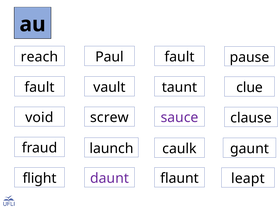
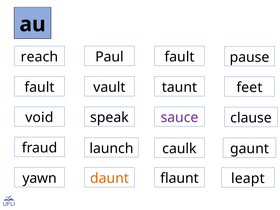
clue: clue -> feet
screw: screw -> speak
flight: flight -> yawn
daunt colour: purple -> orange
